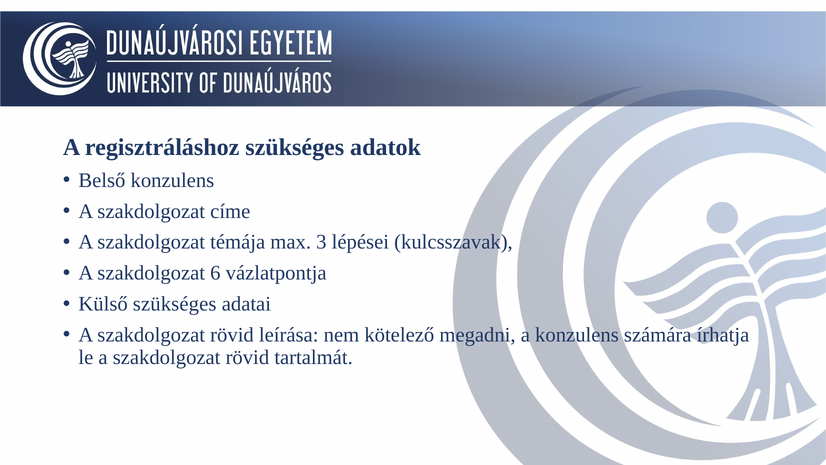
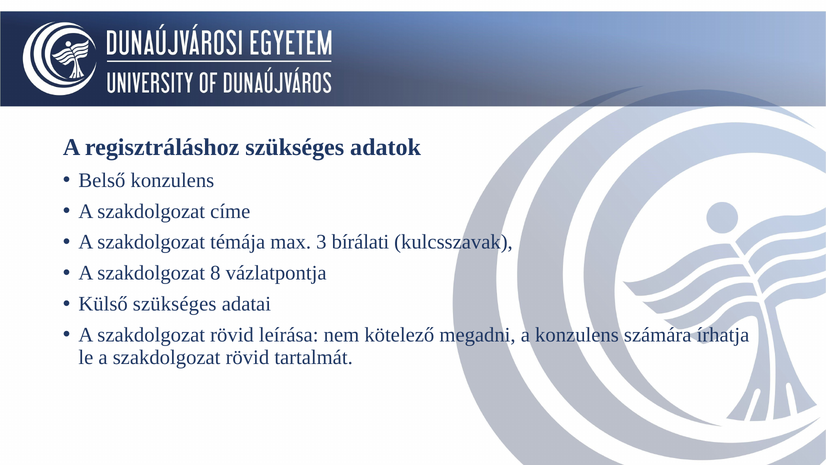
lépései: lépései -> bírálati
6: 6 -> 8
